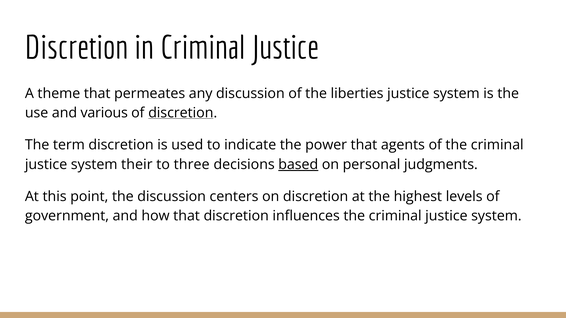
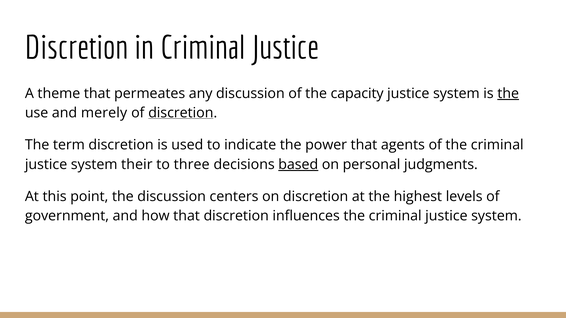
liberties: liberties -> capacity
the at (508, 94) underline: none -> present
various: various -> merely
